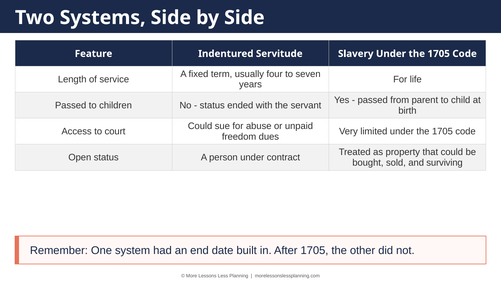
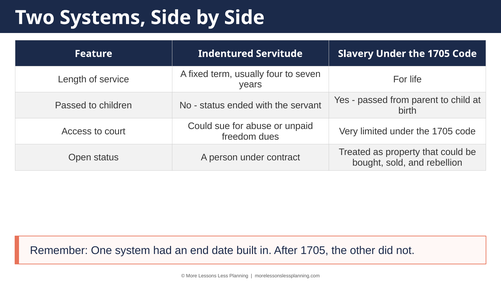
surviving: surviving -> rebellion
